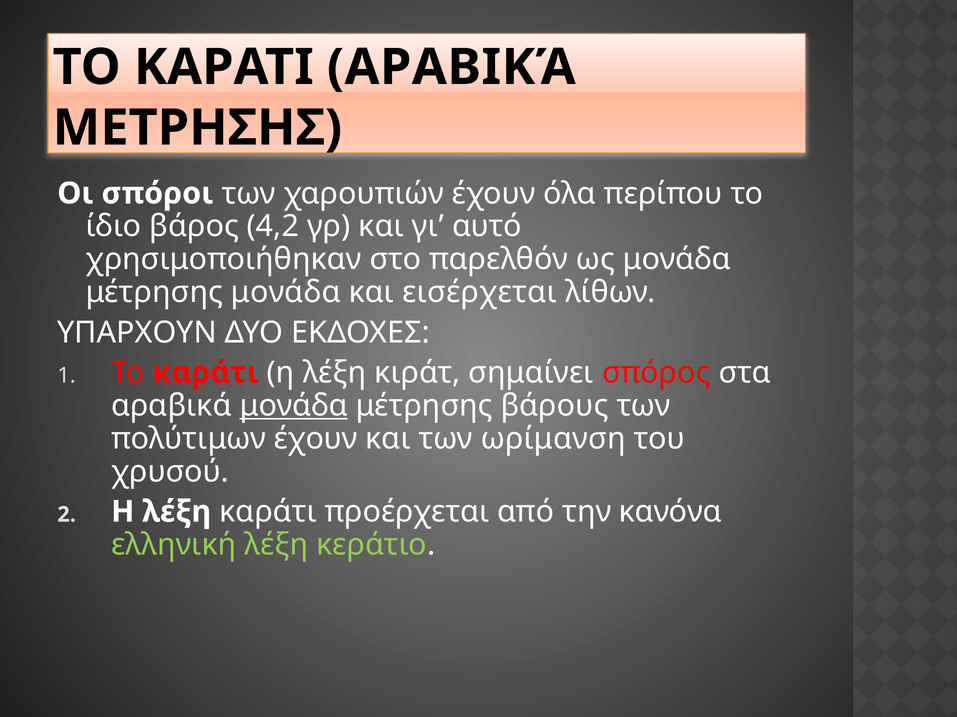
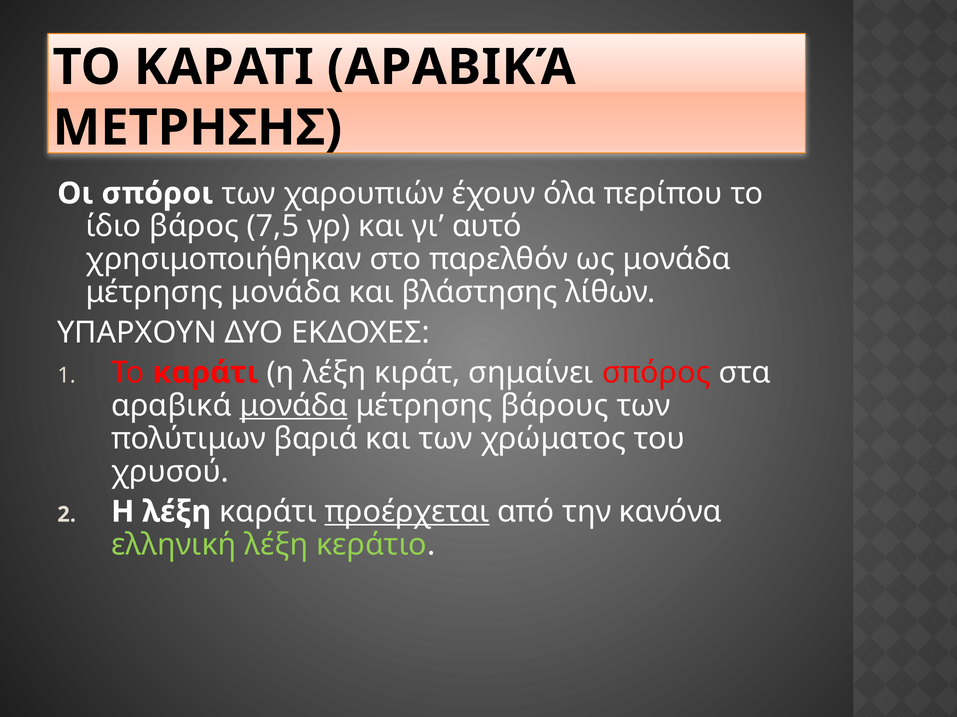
4,2: 4,2 -> 7,5
εισέρχεται: εισέρχεται -> βλάστησης
πολύτιμων έχουν: έχουν -> βαριά
ωρίμανση: ωρίμανση -> χρώματος
προέρχεται underline: none -> present
